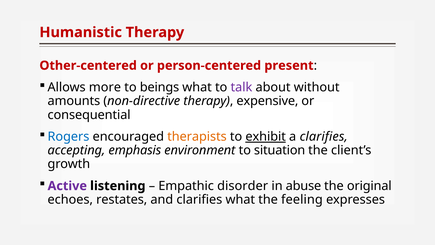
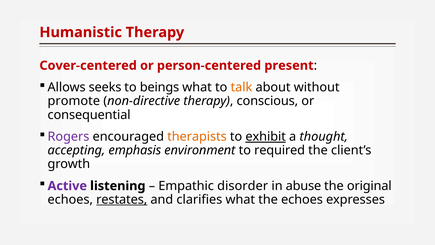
Other-centered: Other-centered -> Cover-centered
more: more -> seeks
talk colour: purple -> orange
amounts: amounts -> promote
expensive: expensive -> conscious
Rogers colour: blue -> purple
a clarifies: clarifies -> thought
situation: situation -> required
restates underline: none -> present
the feeling: feeling -> echoes
